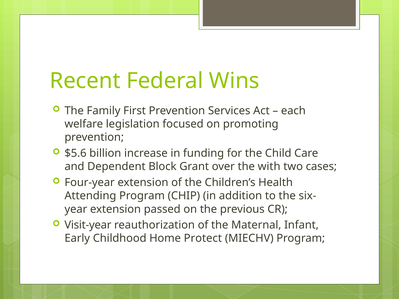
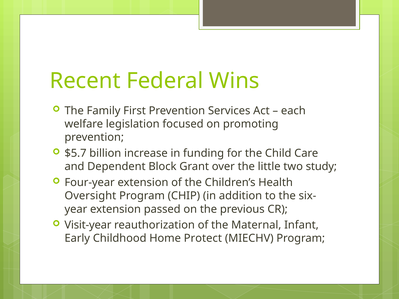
$5.6: $5.6 -> $5.7
with: with -> little
cases: cases -> study
Attending: Attending -> Oversight
